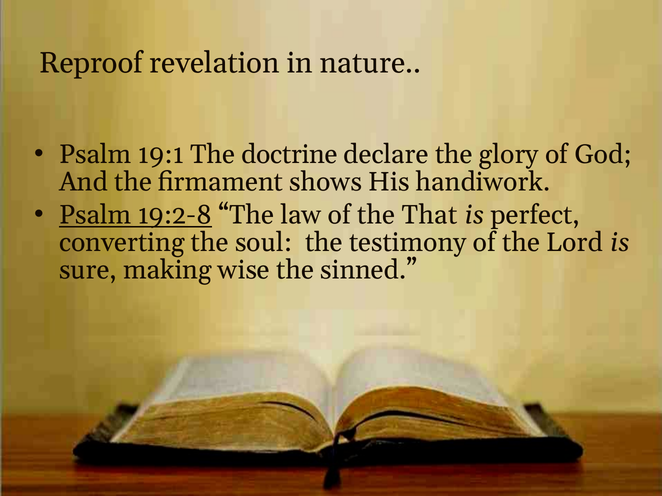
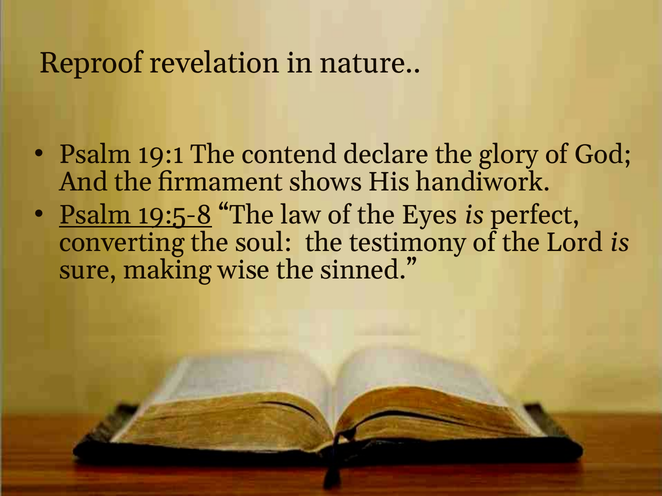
doctrine: doctrine -> contend
19:2-8: 19:2-8 -> 19:5-8
That: That -> Eyes
